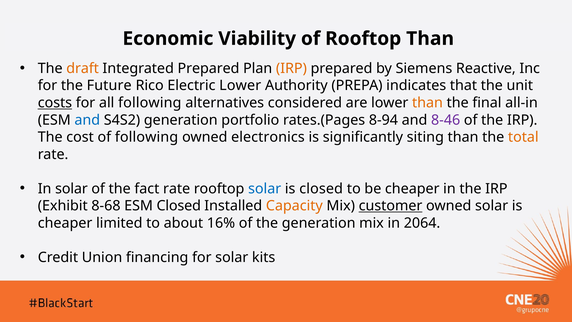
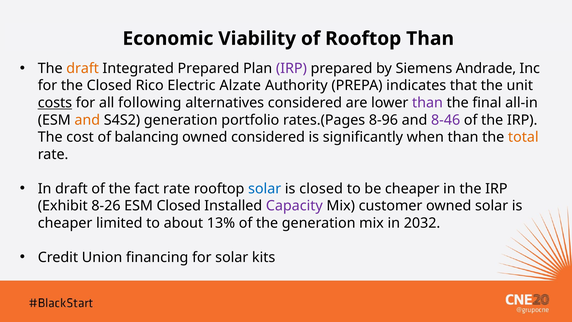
IRP at (291, 68) colour: orange -> purple
Reactive: Reactive -> Andrade
the Future: Future -> Closed
Electric Lower: Lower -> Alzate
than at (427, 103) colour: orange -> purple
and at (87, 120) colour: blue -> orange
8-94: 8-94 -> 8-96
of following: following -> balancing
owned electronics: electronics -> considered
siting: siting -> when
In solar: solar -> draft
8-68: 8-68 -> 8-26
Capacity colour: orange -> purple
customer underline: present -> none
16%: 16% -> 13%
2064: 2064 -> 2032
